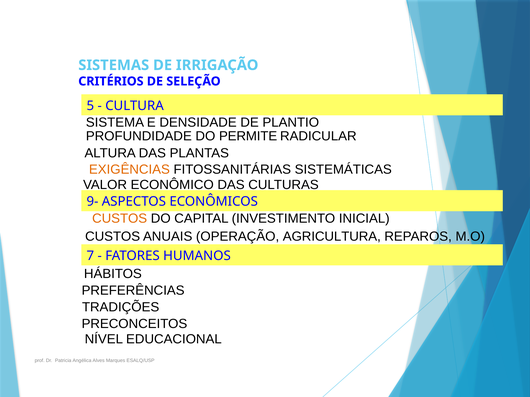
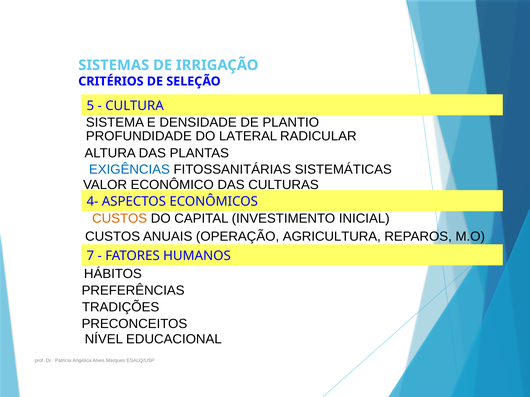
PERMITE: PERMITE -> LATERAL
EXIGÊNCIAS colour: orange -> blue
9-: 9- -> 4-
